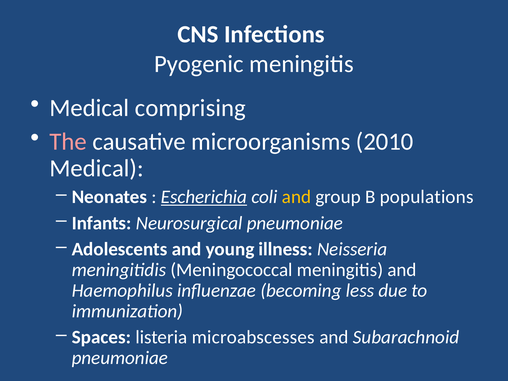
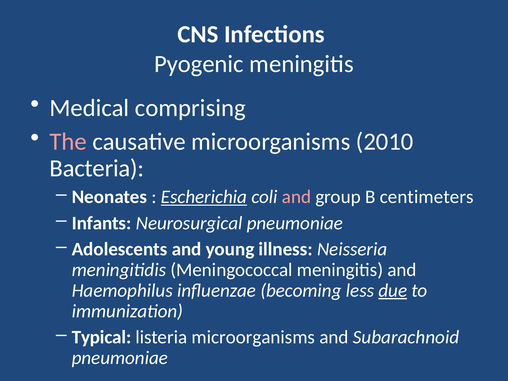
Medical at (97, 168): Medical -> Bacteria
and at (296, 197) colour: yellow -> pink
populations: populations -> centimeters
due underline: none -> present
Spaces: Spaces -> Typical
listeria microabscesses: microabscesses -> microorganisms
